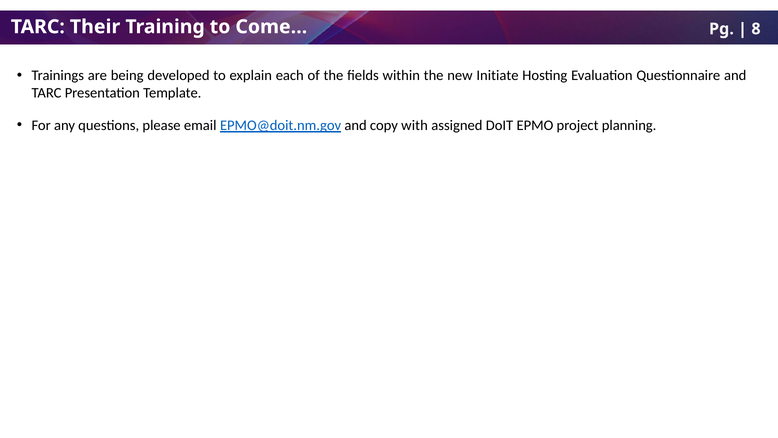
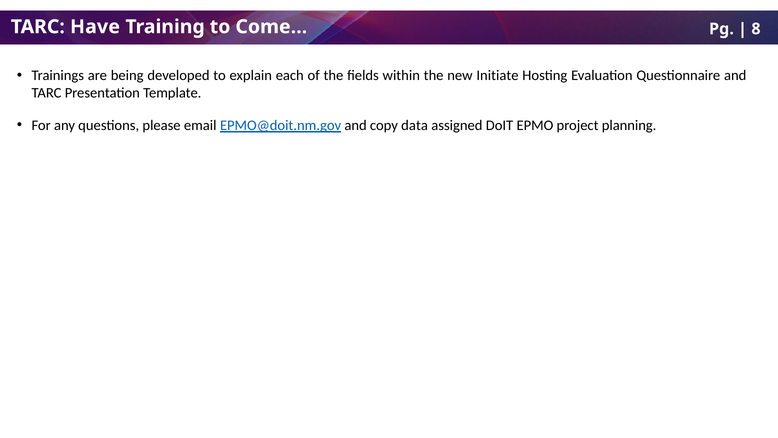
Their: Their -> Have
with: with -> data
